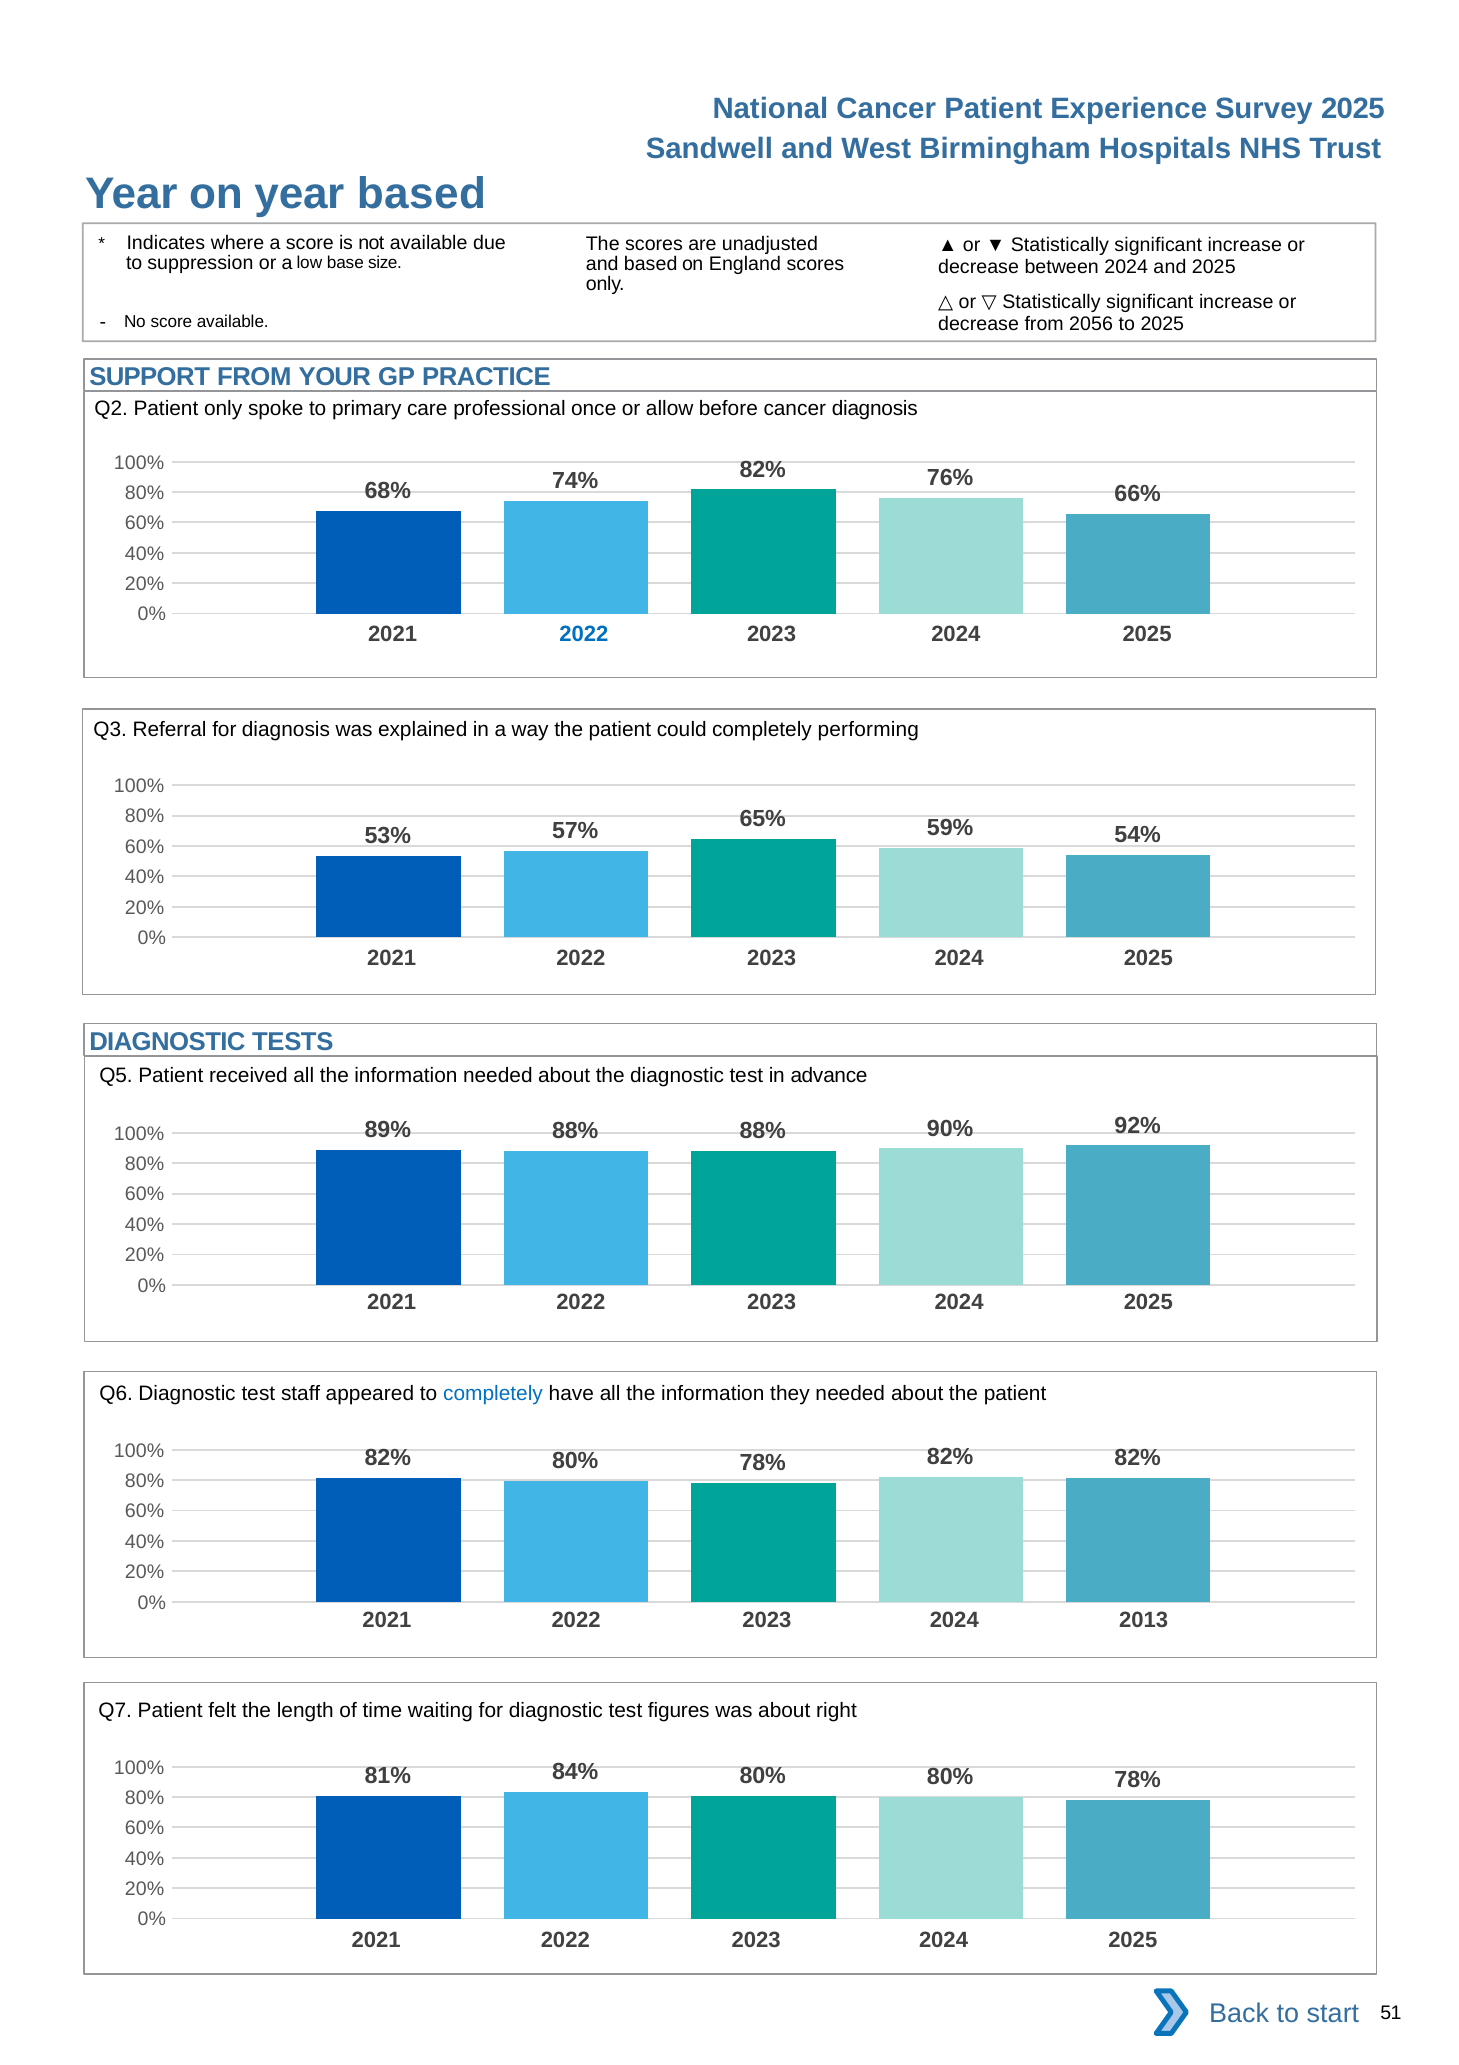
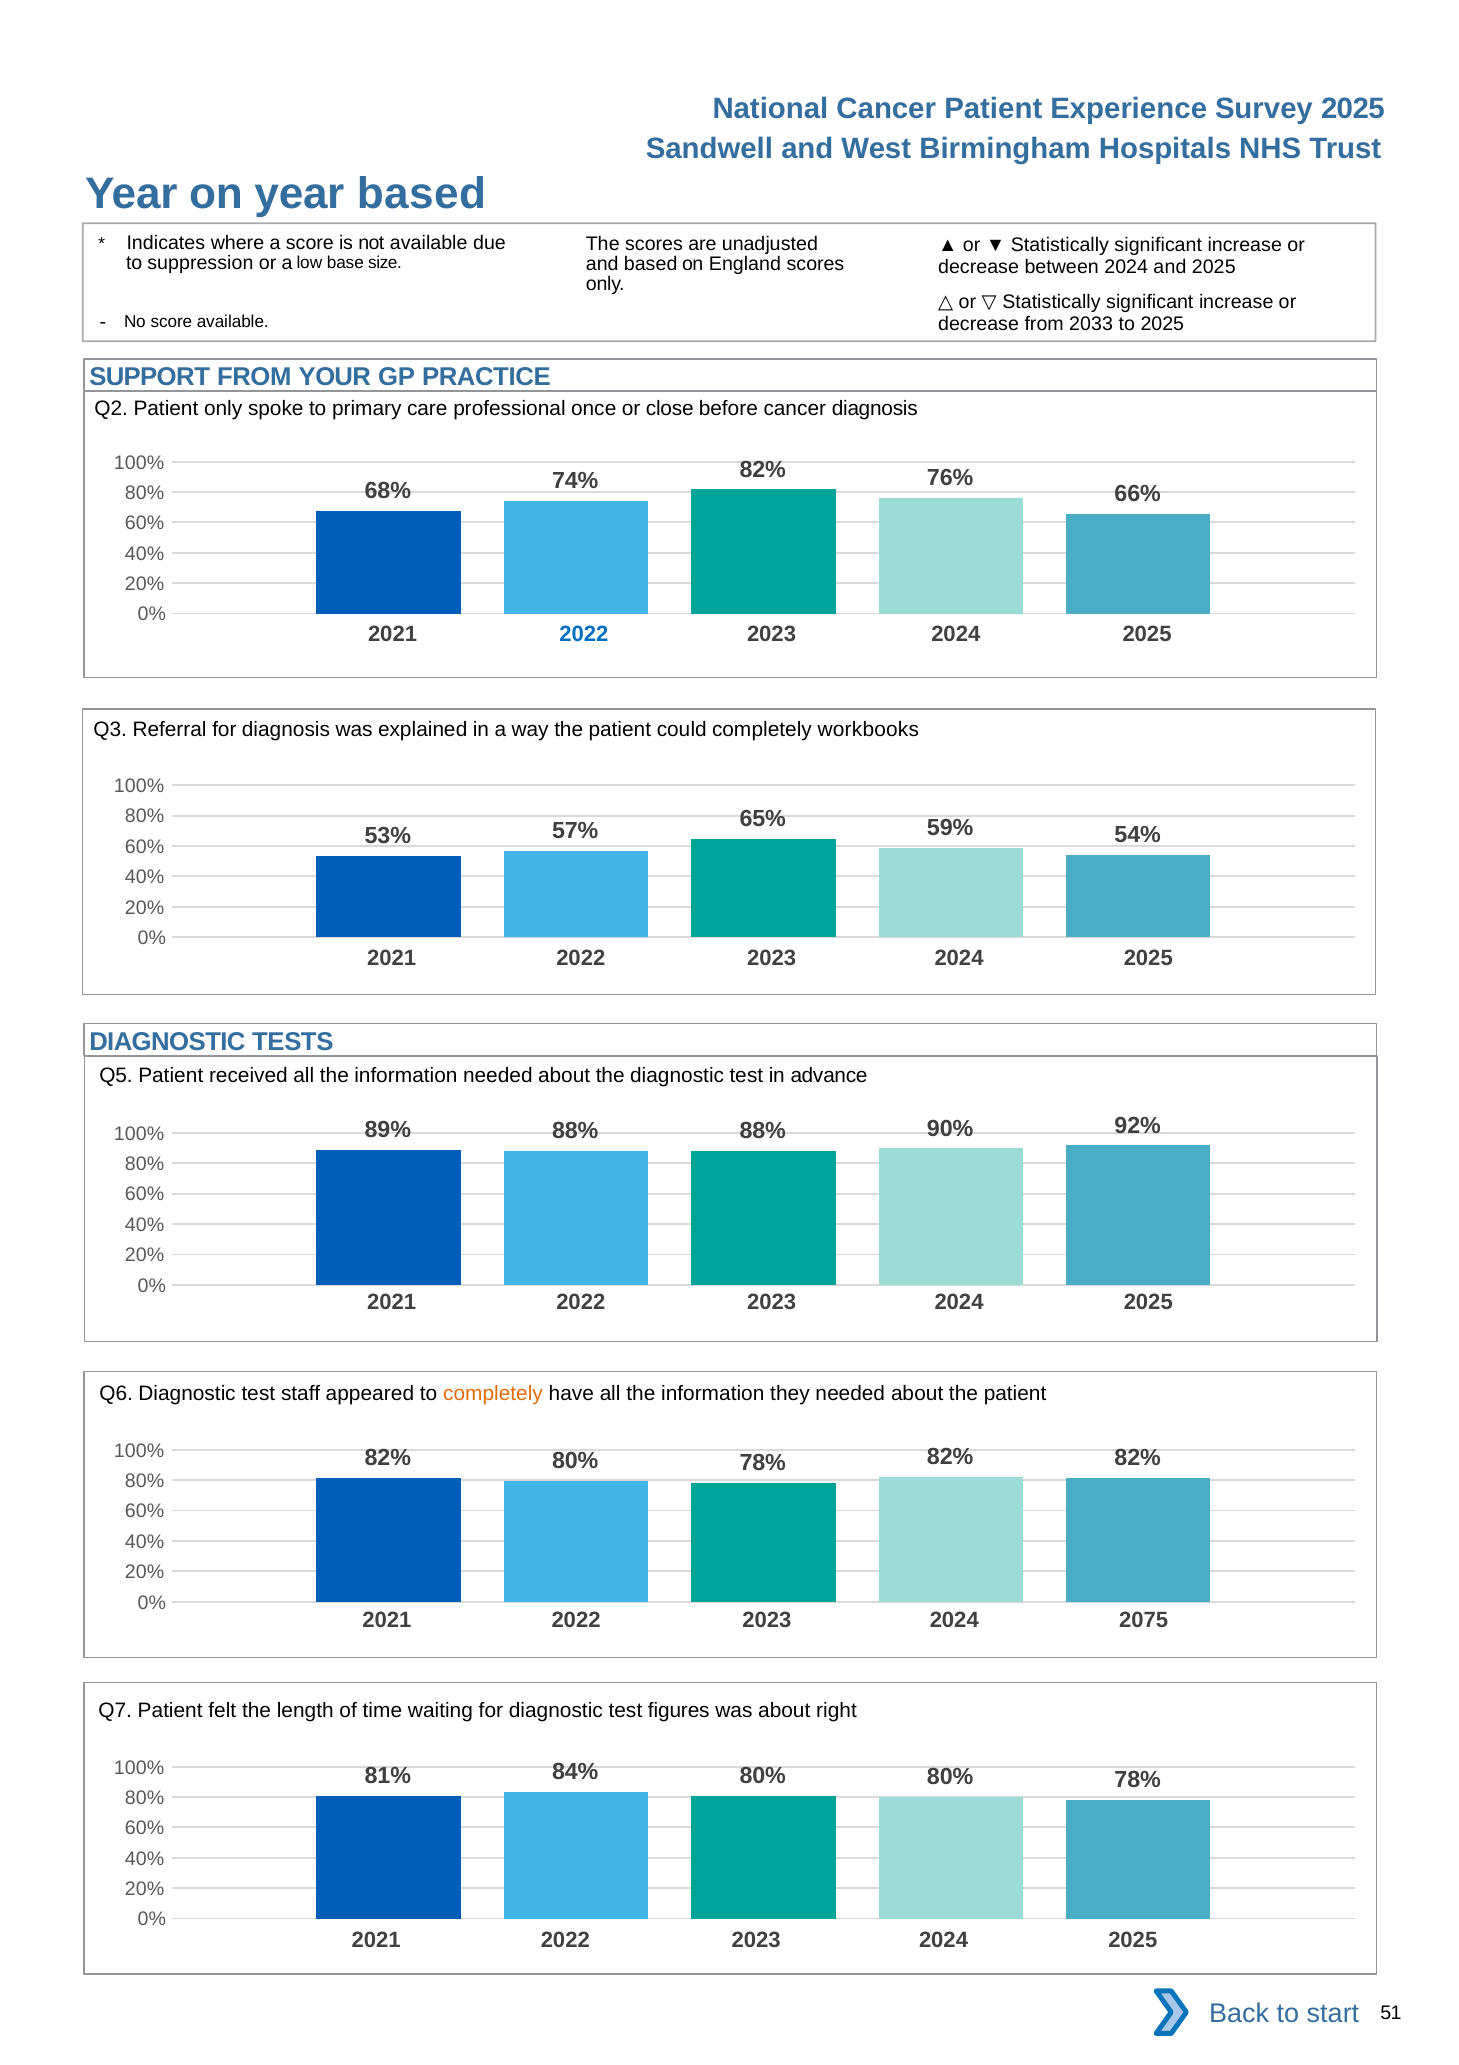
2056: 2056 -> 2033
allow: allow -> close
performing: performing -> workbooks
completely at (493, 1393) colour: blue -> orange
2013: 2013 -> 2075
